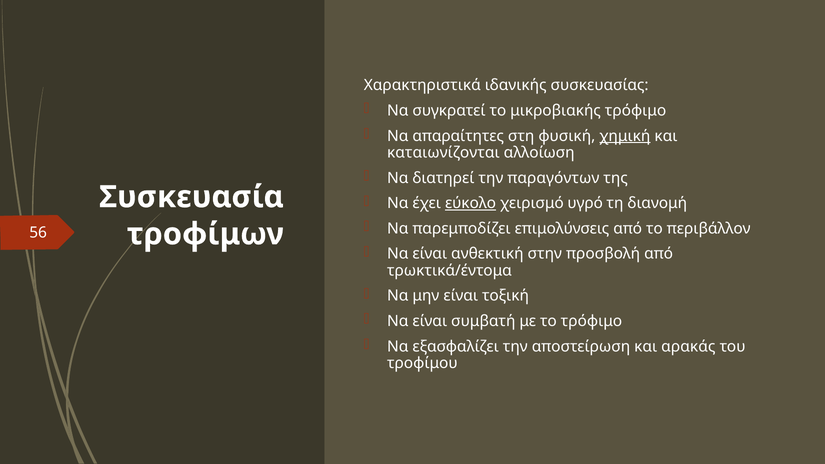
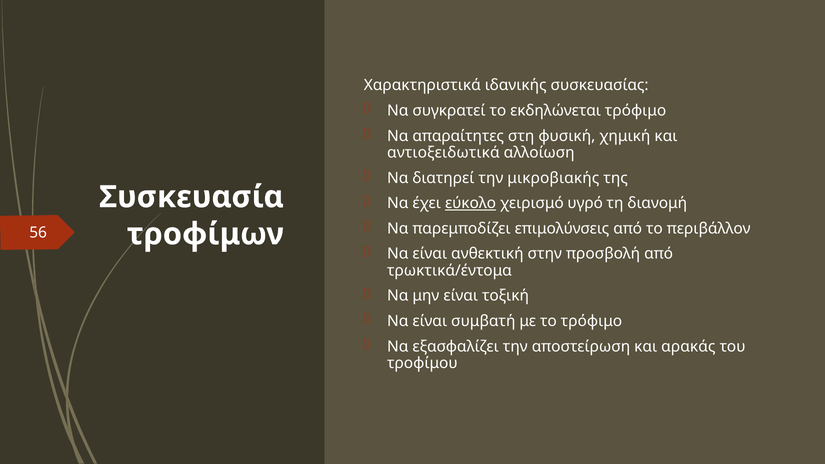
μικροβιακής: μικροβιακής -> εκδηλώνεται
χημική underline: present -> none
καταιωνίζονται: καταιωνίζονται -> αντιοξειδωτικά
παραγόντων: παραγόντων -> μικροβιακής
